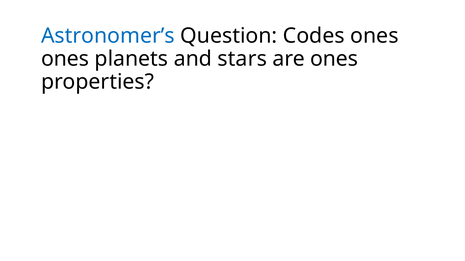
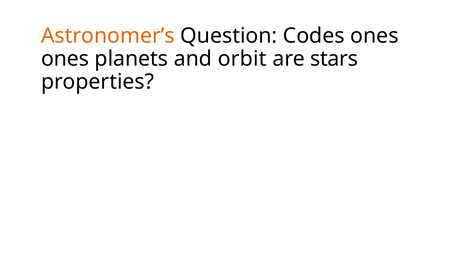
Astronomer’s colour: blue -> orange
stars: stars -> orbit
are ones: ones -> stars
